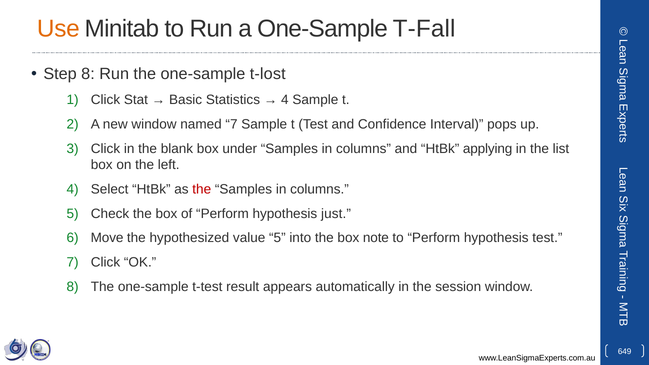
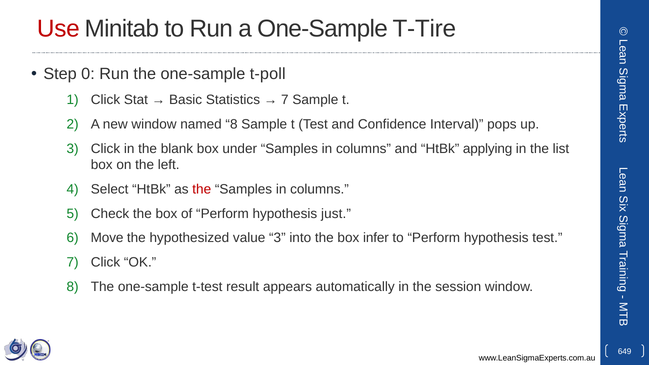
Use colour: orange -> red
T-Fall: T-Fall -> T-Tire
Step 8: 8 -> 0
t-lost: t-lost -> t-poll
4 at (285, 100): 4 -> 7
named 7: 7 -> 8
value 5: 5 -> 3
note: note -> infer
